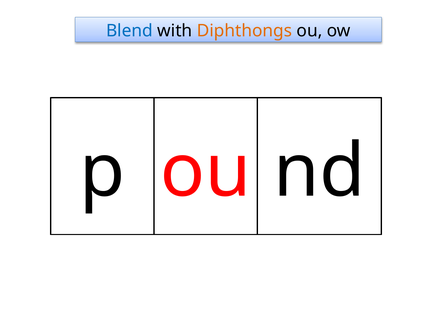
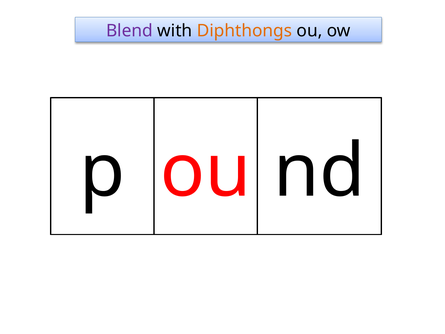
Blend colour: blue -> purple
